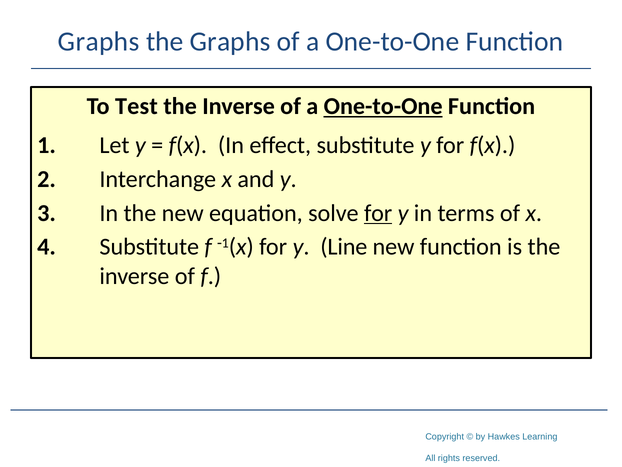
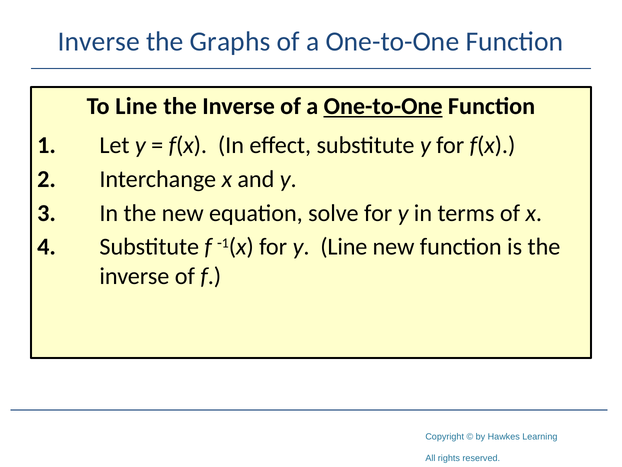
Graphs at (99, 42): Graphs -> Inverse
To Test: Test -> Line
for at (378, 213) underline: present -> none
